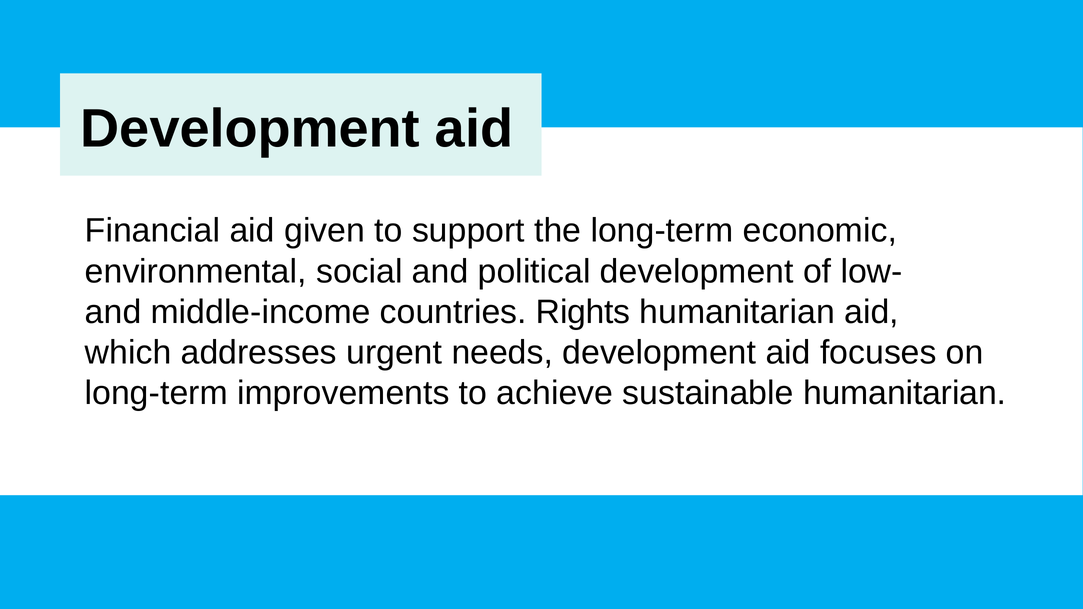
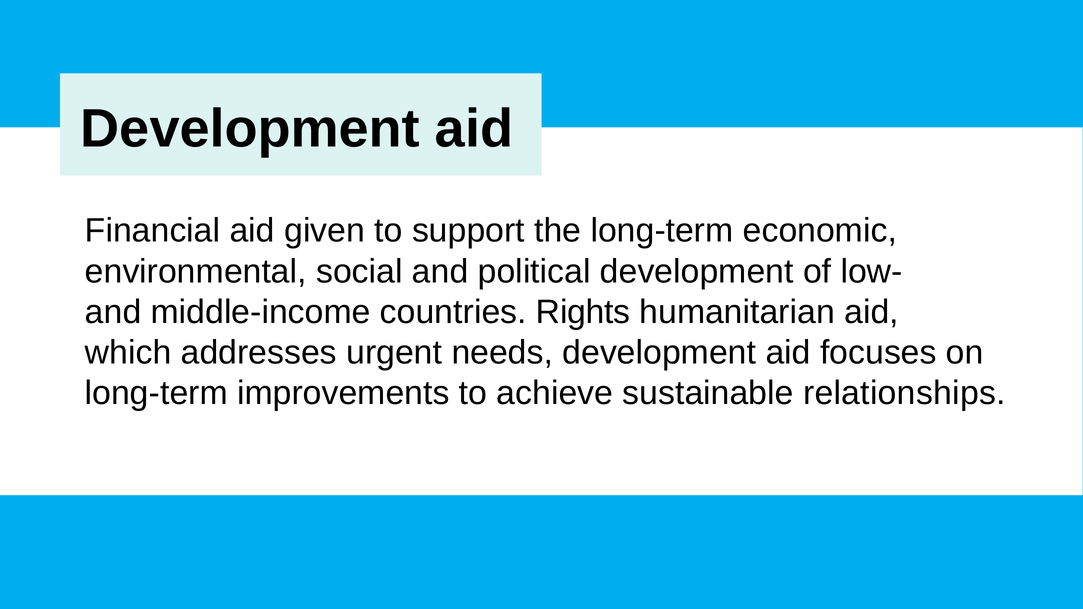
sustainable humanitarian: humanitarian -> relationships
